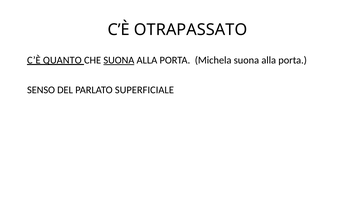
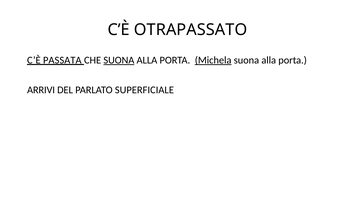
QUANTO: QUANTO -> PASSATA
Michela underline: none -> present
SENSO: SENSO -> ARRIVI
